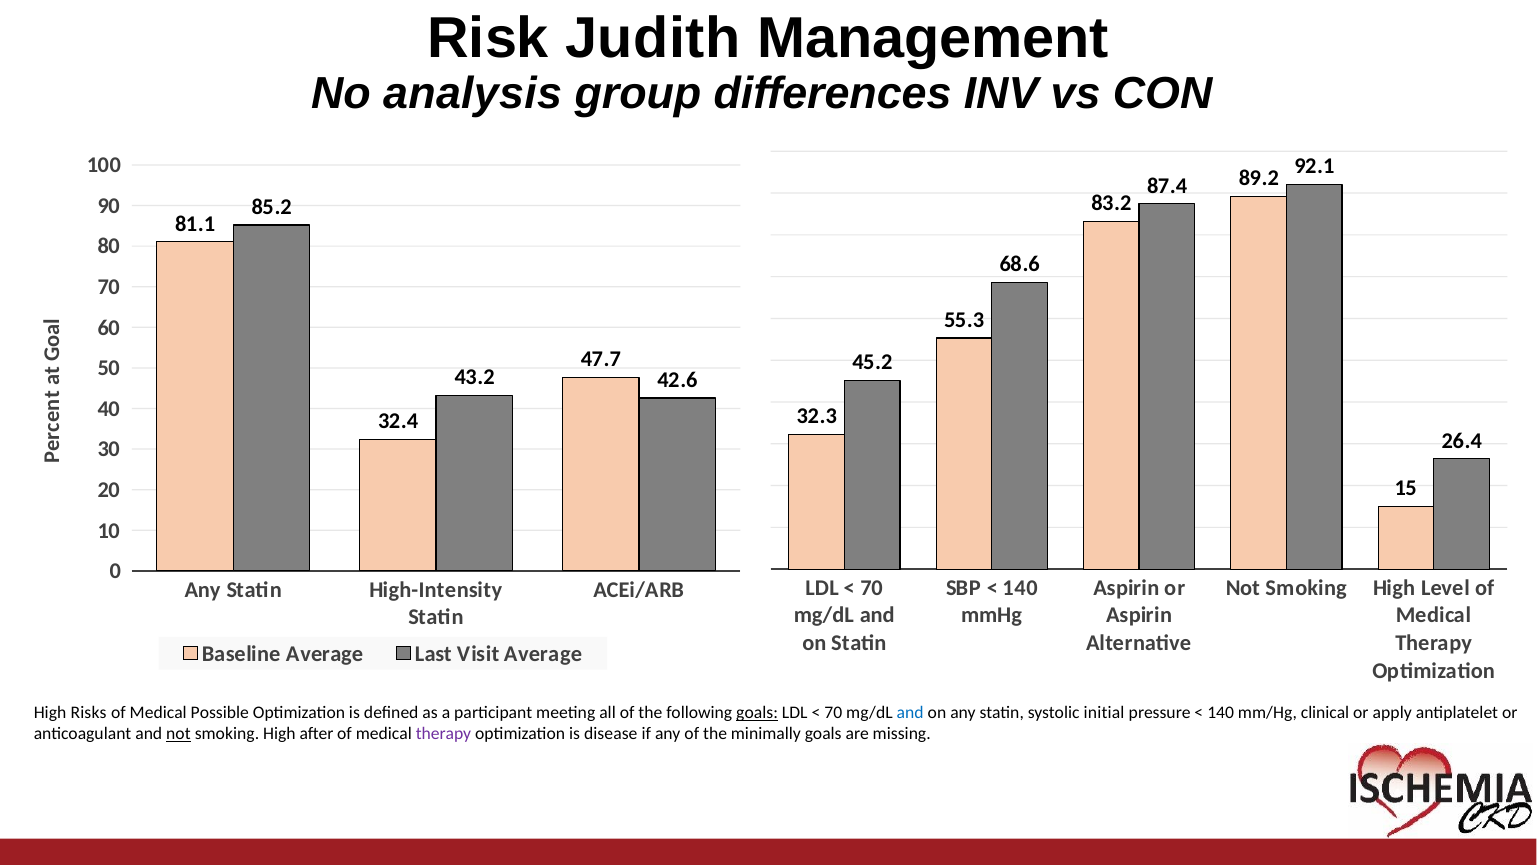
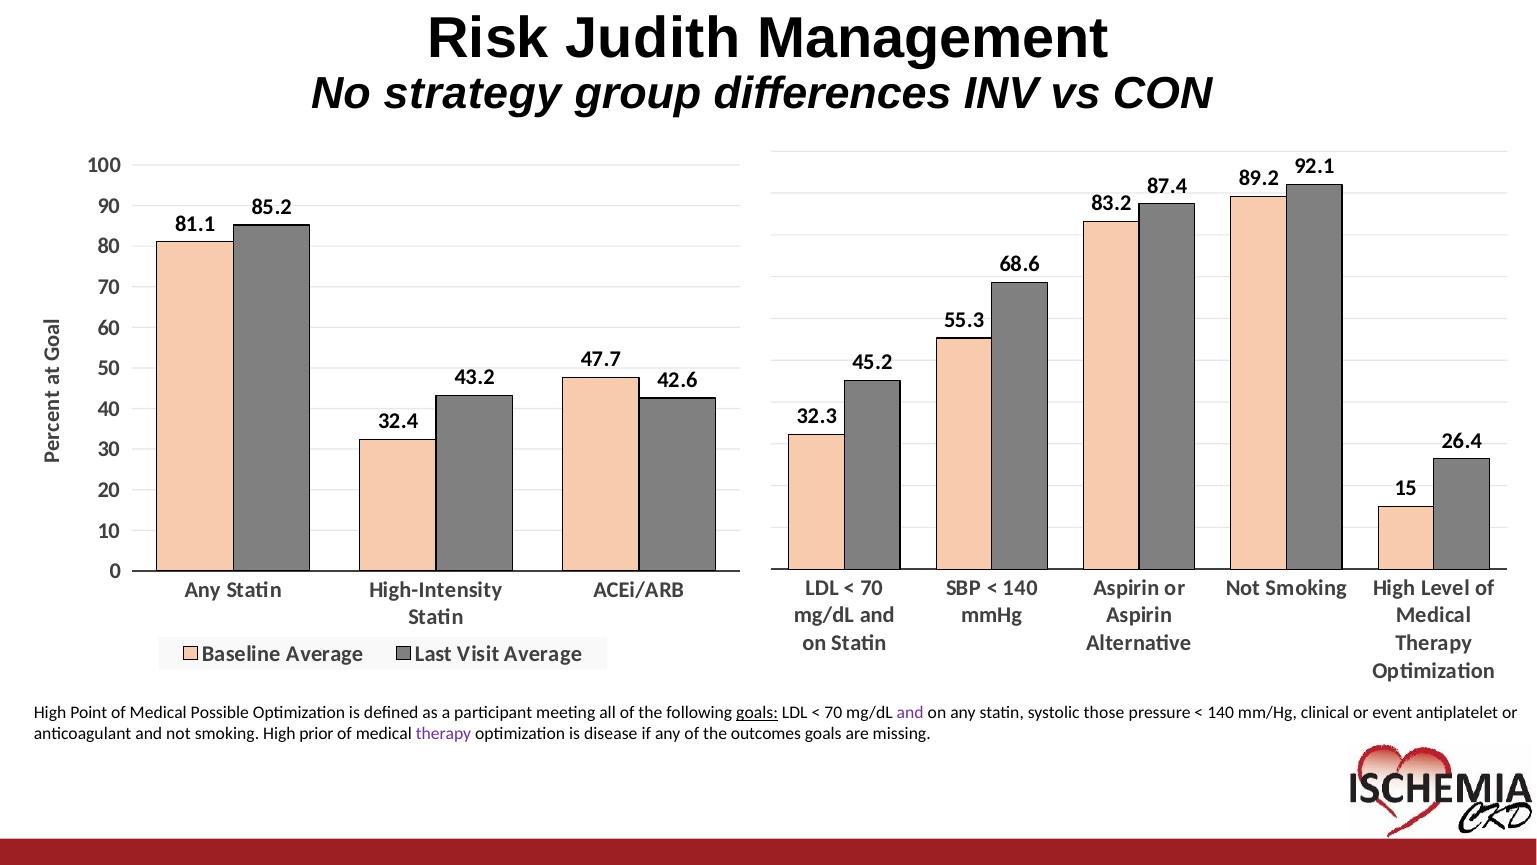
analysis: analysis -> strategy
Risks: Risks -> Point
and at (910, 713) colour: blue -> purple
initial: initial -> those
apply: apply -> event
not at (178, 734) underline: present -> none
after: after -> prior
minimally: minimally -> outcomes
